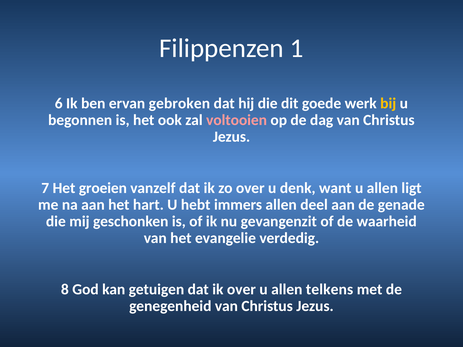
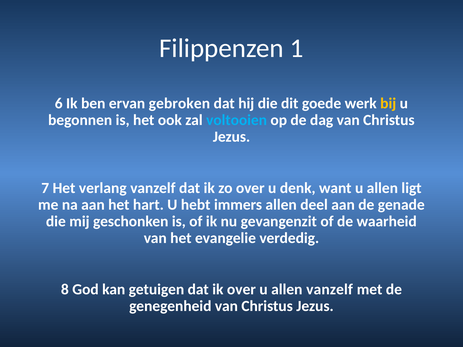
voltooien colour: pink -> light blue
groeien: groeien -> verlang
allen telkens: telkens -> vanzelf
